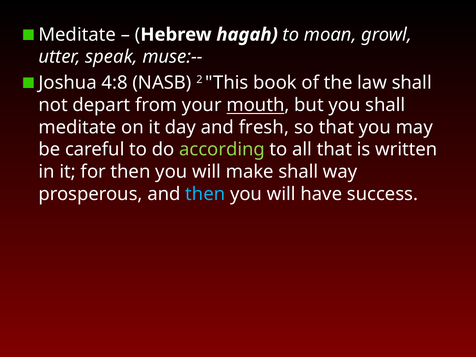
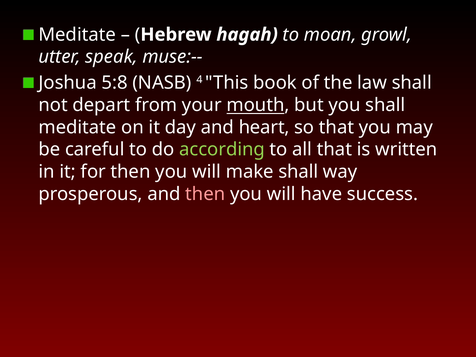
4:8: 4:8 -> 5:8
2: 2 -> 4
fresh: fresh -> heart
then at (205, 194) colour: light blue -> pink
